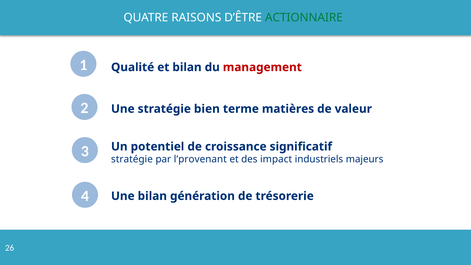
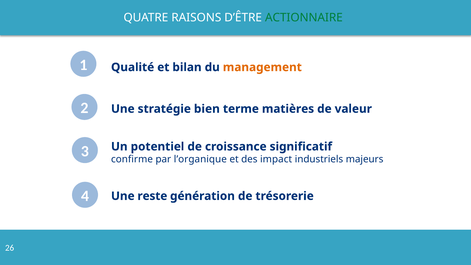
management colour: red -> orange
stratégie at (132, 159): stratégie -> confirme
l’provenant: l’provenant -> l’organique
Une bilan: bilan -> reste
